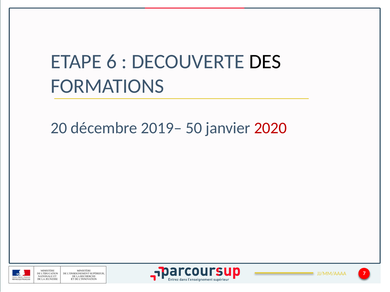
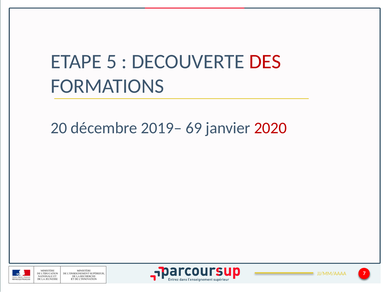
6: 6 -> 5
DES colour: black -> red
50: 50 -> 69
